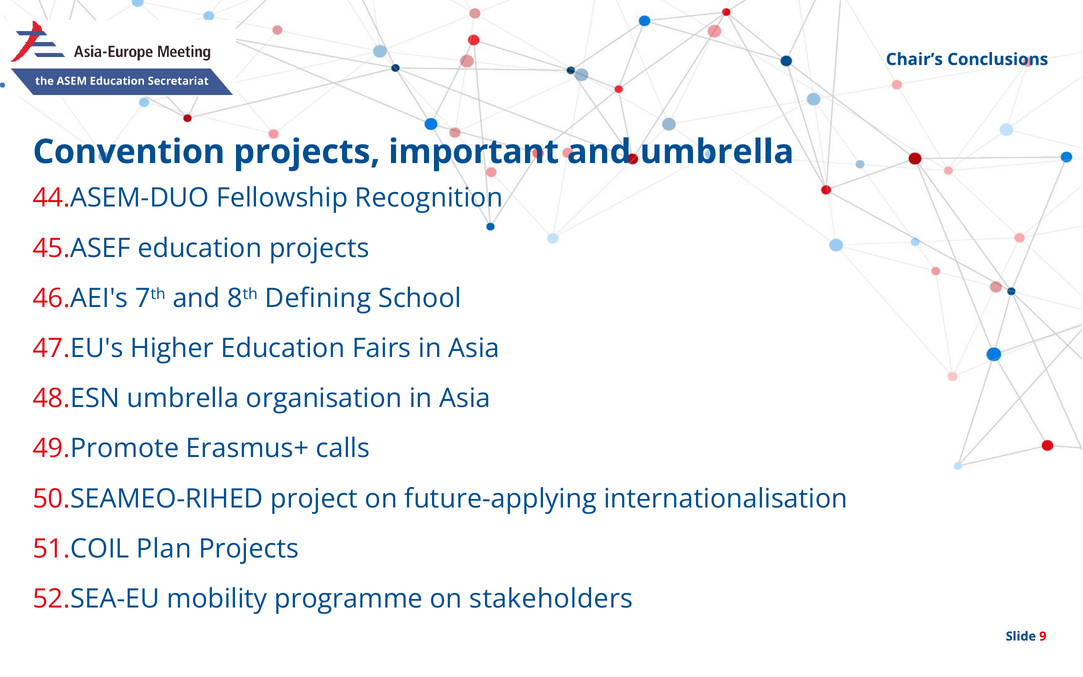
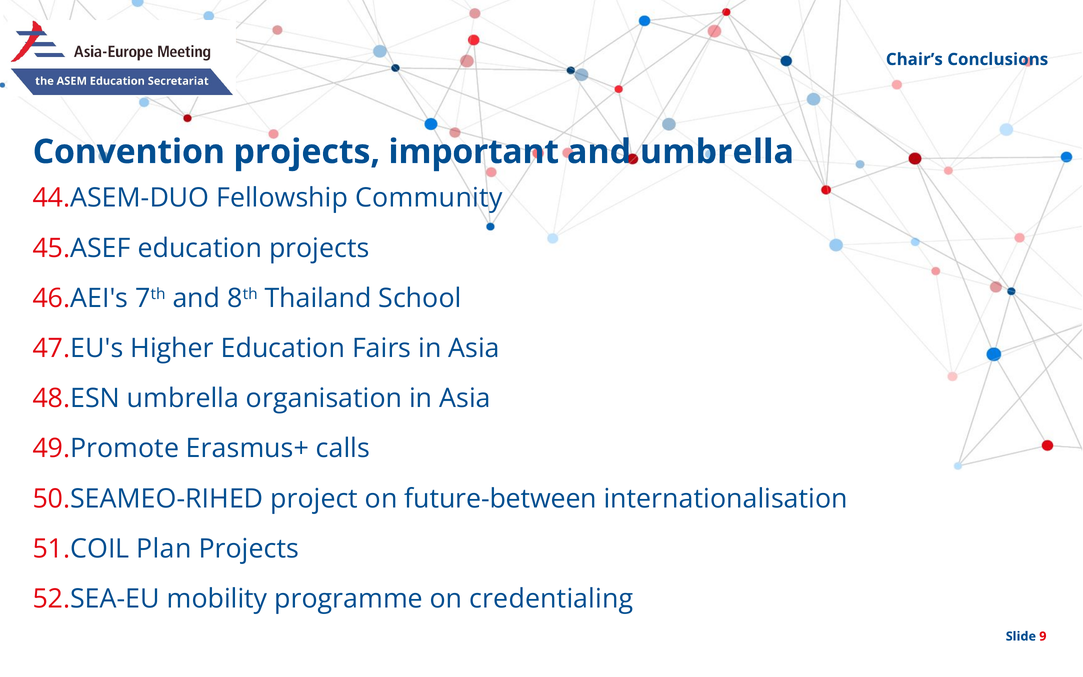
Recognition: Recognition -> Community
Defining: Defining -> Thailand
future-applying: future-applying -> future-between
stakeholders: stakeholders -> credentialing
